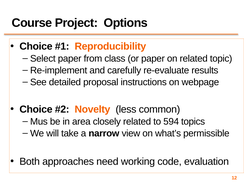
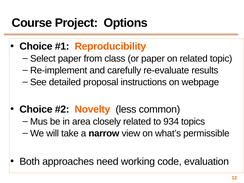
594: 594 -> 934
